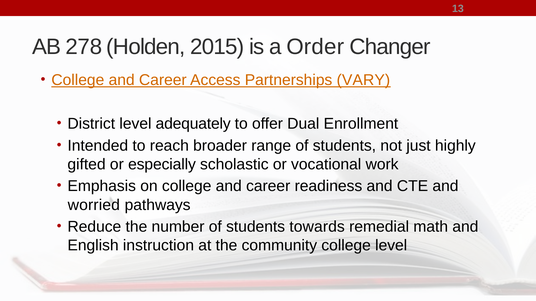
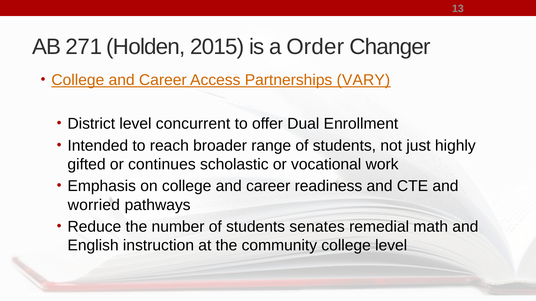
278: 278 -> 271
adequately: adequately -> concurrent
especially: especially -> continues
towards: towards -> senates
